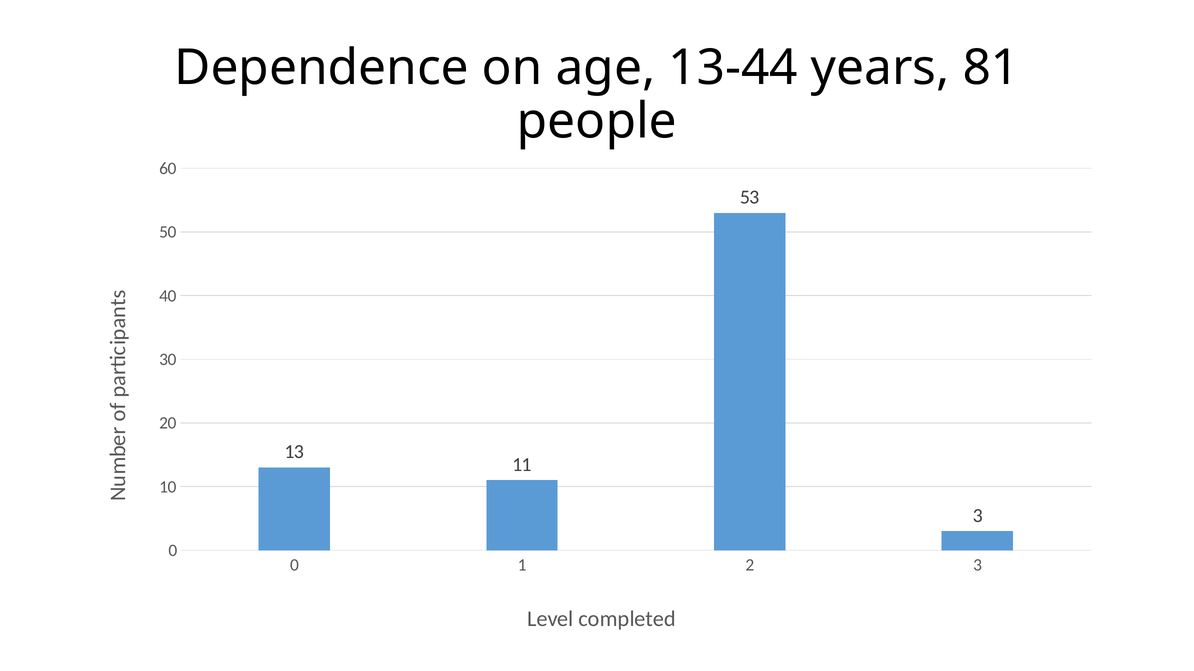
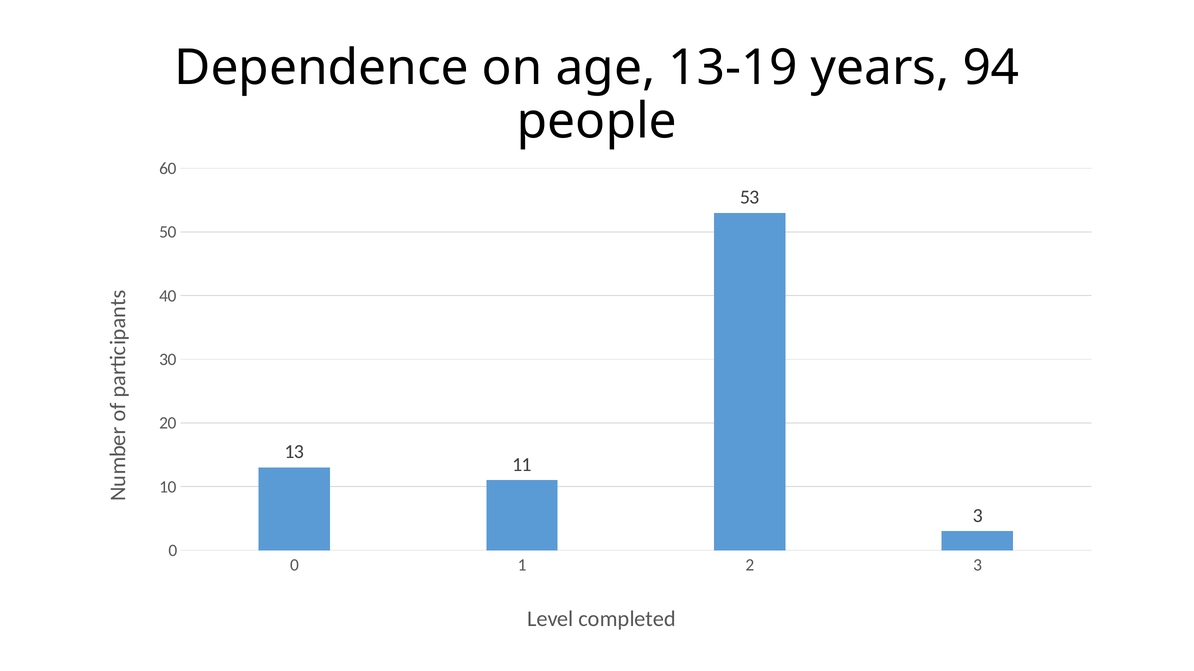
13-44: 13-44 -> 13-19
81: 81 -> 94
